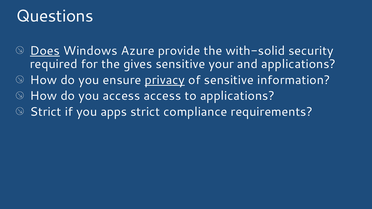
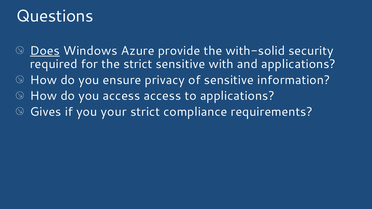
the gives: gives -> strict
your: your -> with
privacy underline: present -> none
Strict at (46, 112): Strict -> Gives
apps: apps -> your
